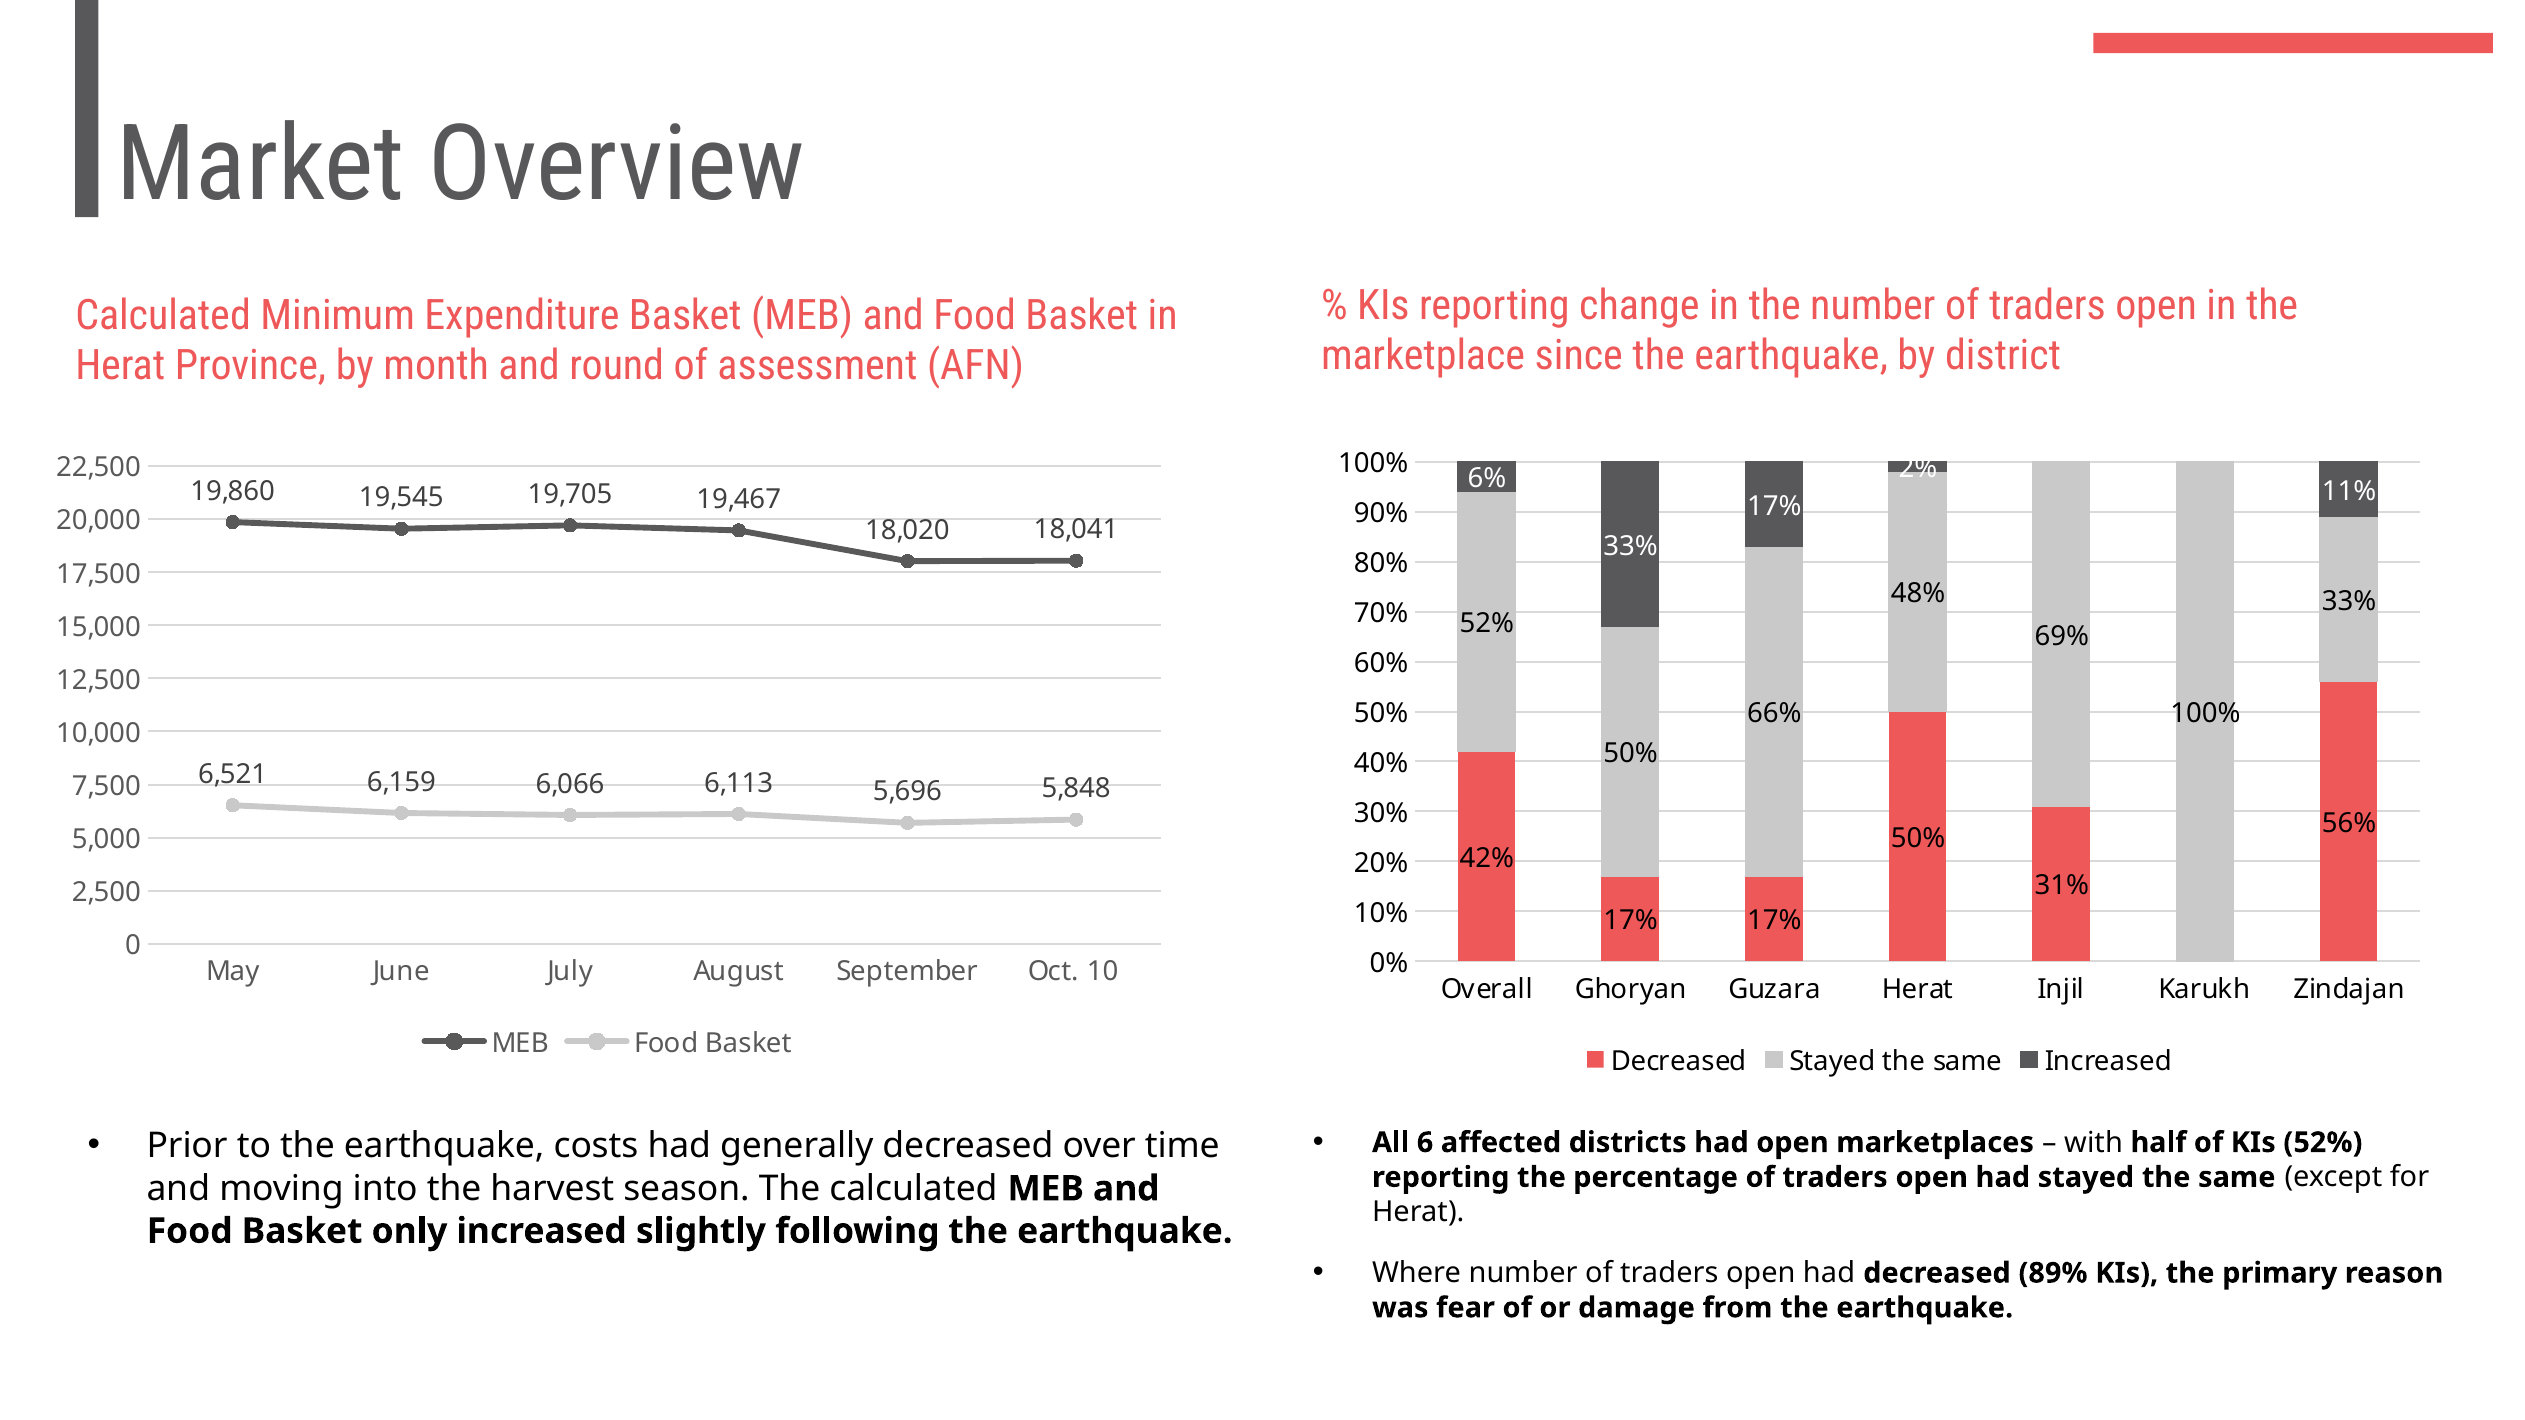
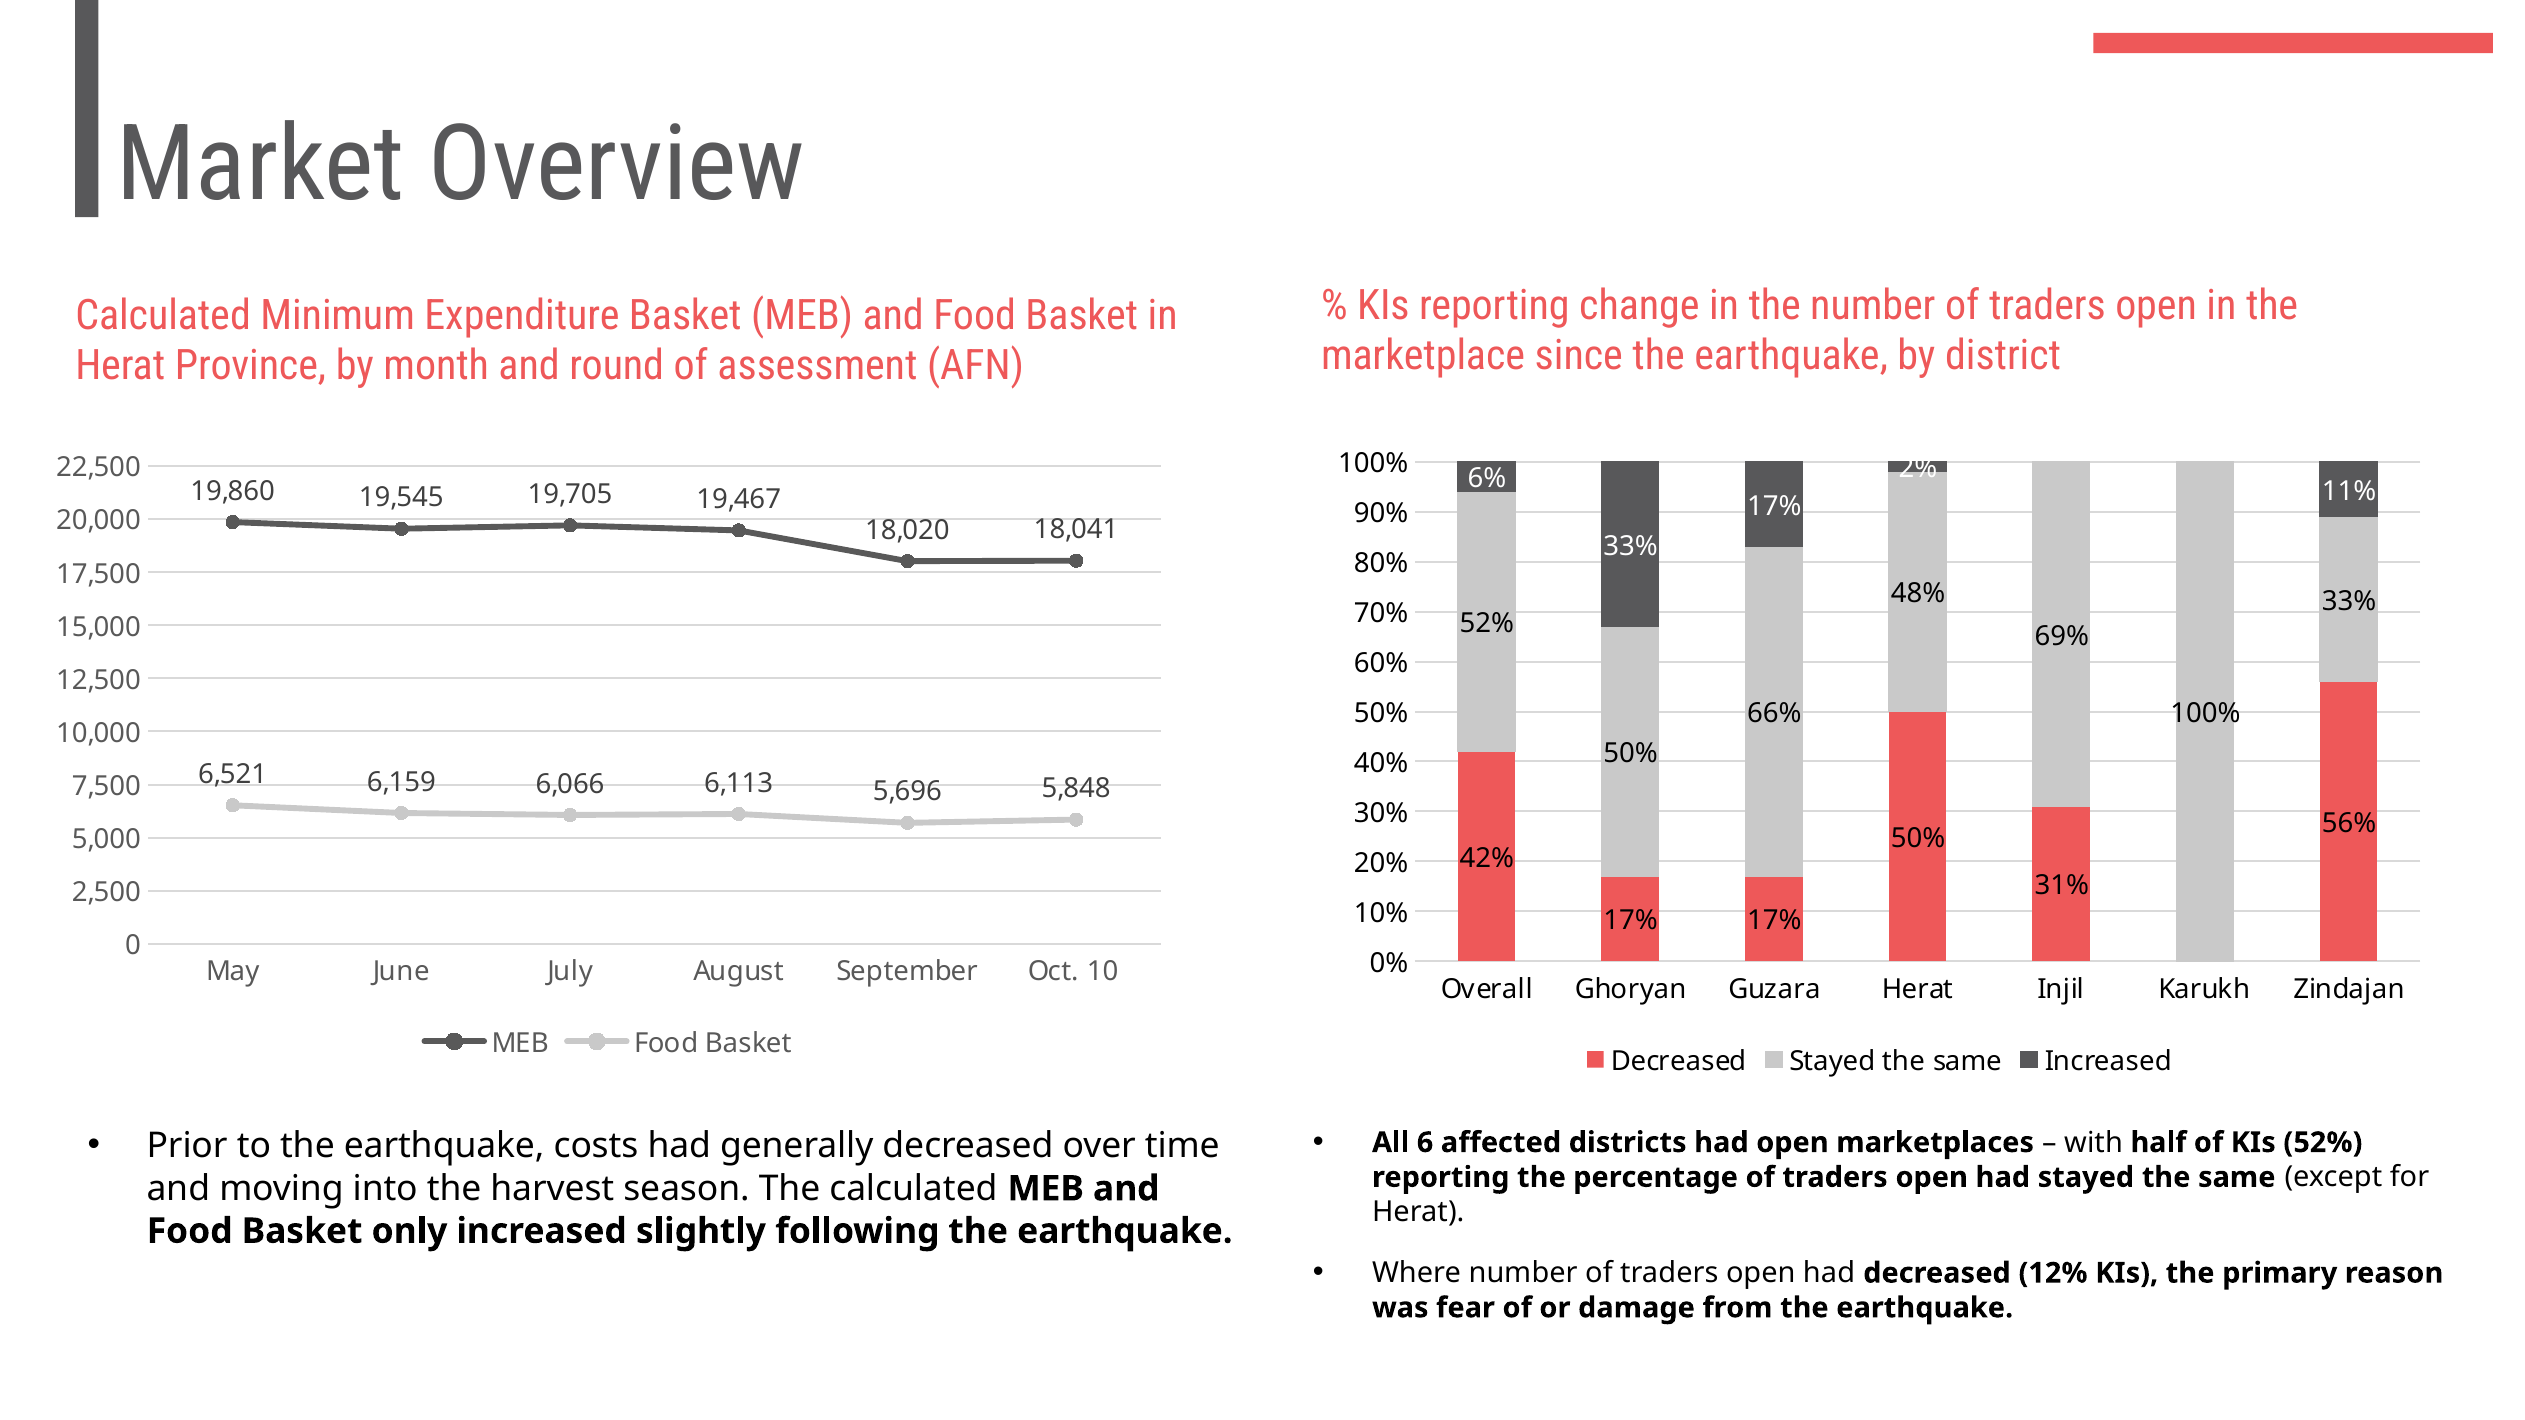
89%: 89% -> 12%
